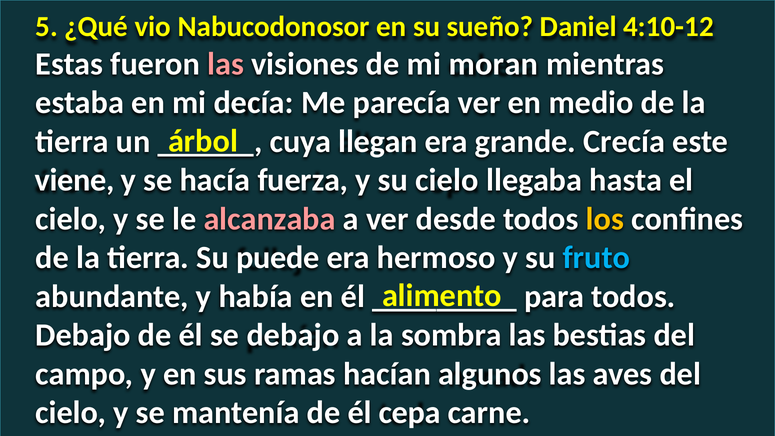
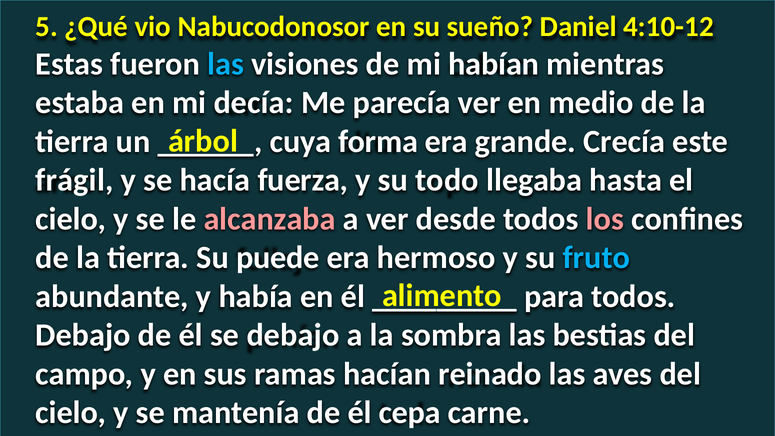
las at (226, 64) colour: pink -> light blue
moran: moran -> habían
llegan: llegan -> forma
viene: viene -> frágil
su cielo: cielo -> todo
los colour: yellow -> pink
algunos: algunos -> reinado
